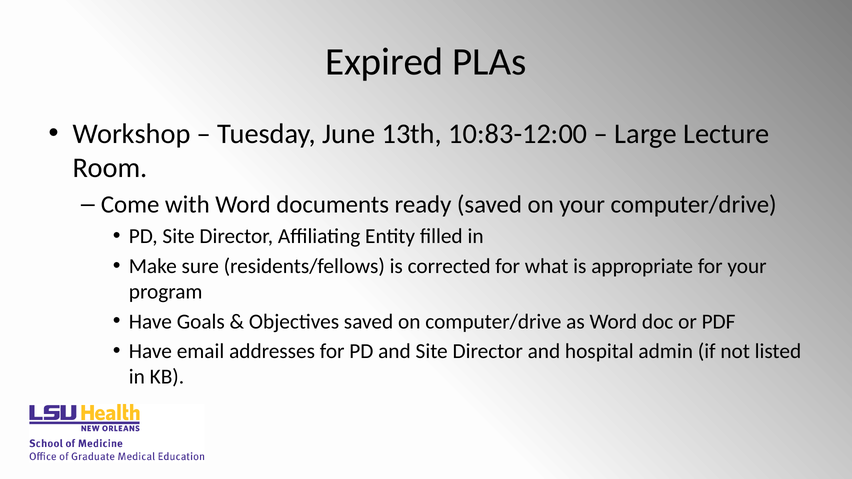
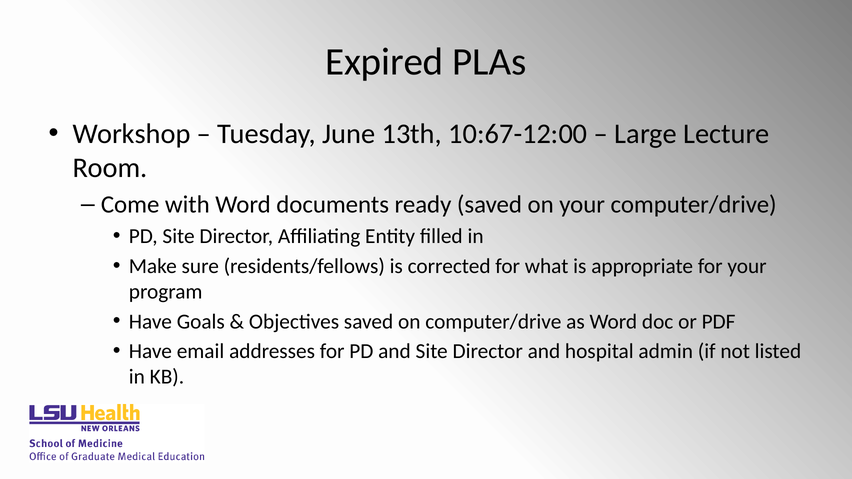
10:83-12:00: 10:83-12:00 -> 10:67-12:00
